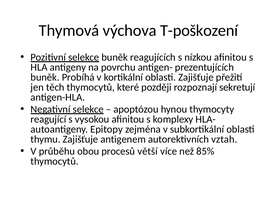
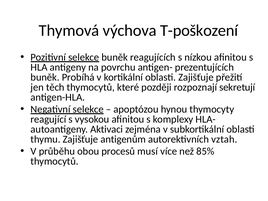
Epitopy: Epitopy -> Aktivaci
antigenem: antigenem -> antigenům
větší: větší -> musí
